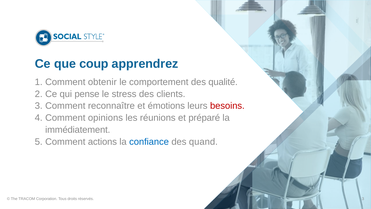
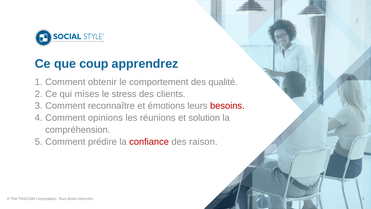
pense: pense -> mises
préparé: préparé -> solution
immédiatement: immédiatement -> compréhension
actions: actions -> prédire
confiance colour: blue -> red
quand: quand -> raison
